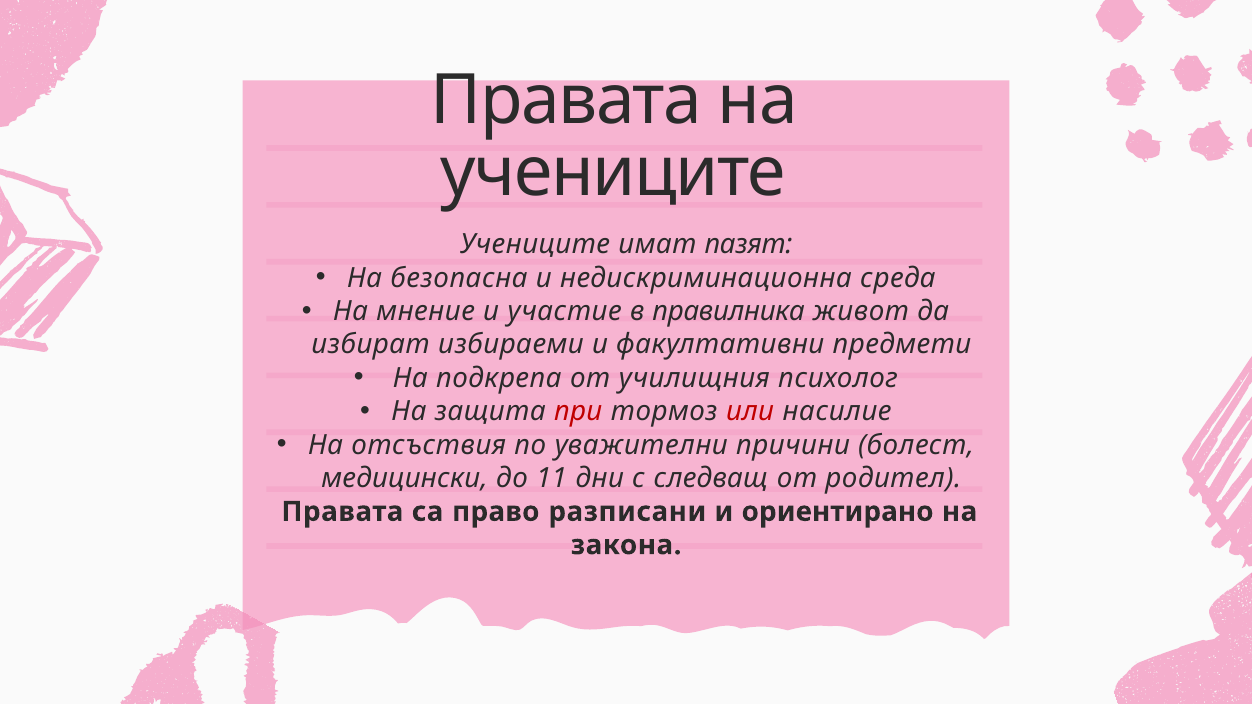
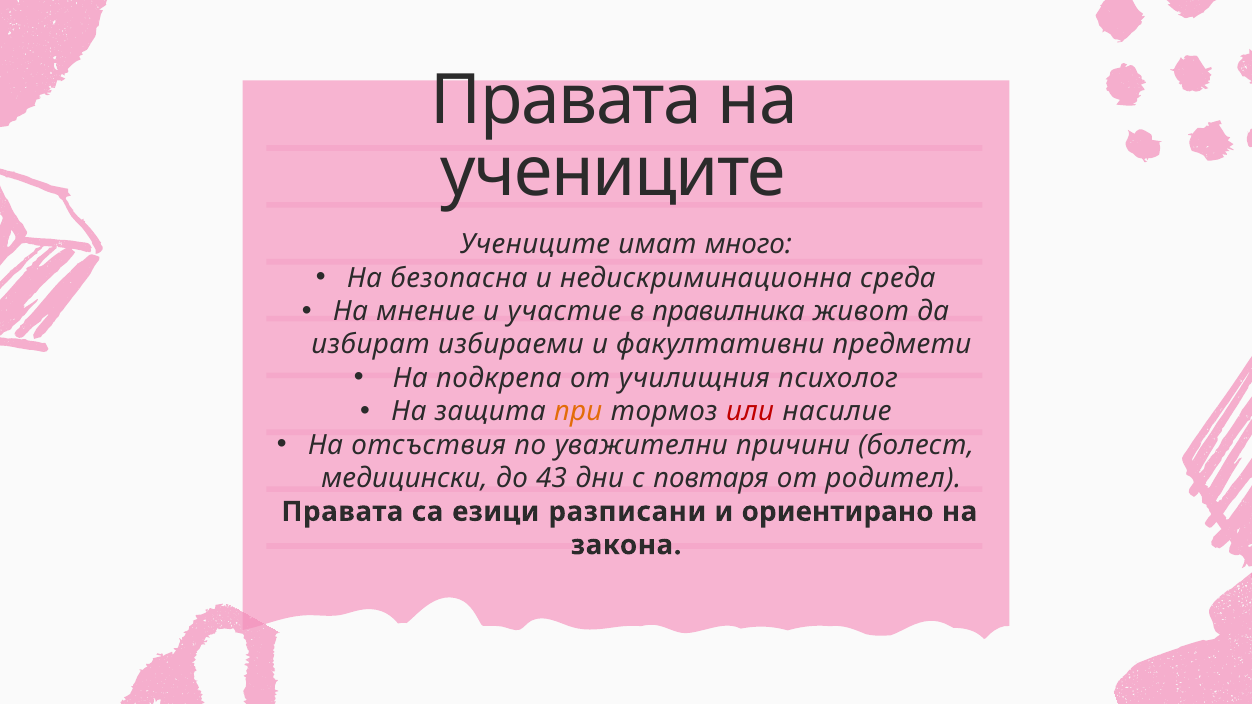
пазят: пазят -> много
при colour: red -> orange
11: 11 -> 43
следващ: следващ -> повтаря
право: право -> езици
